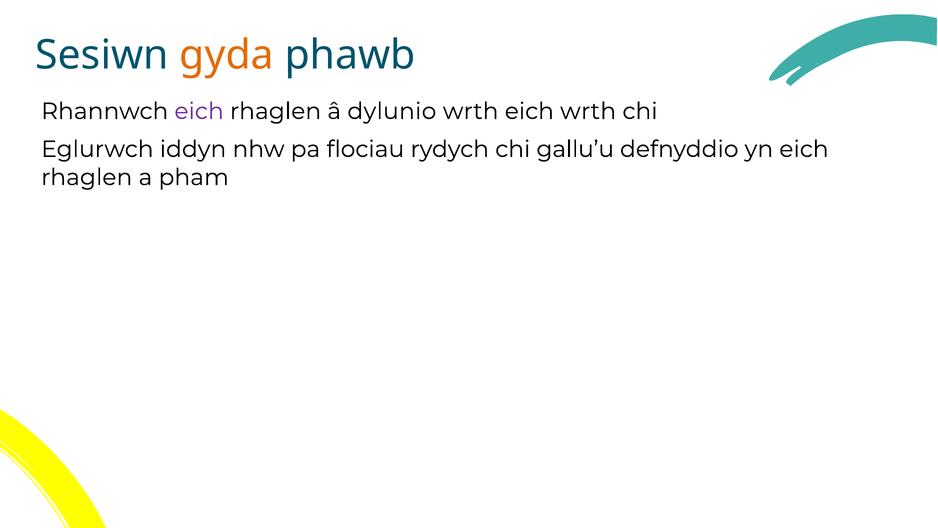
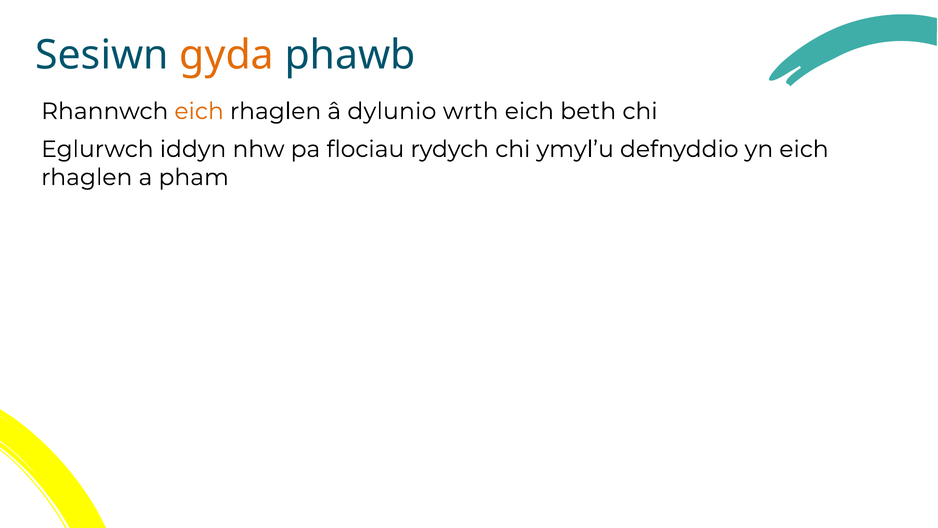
eich at (199, 111) colour: purple -> orange
eich wrth: wrth -> beth
gallu’u: gallu’u -> ymyl’u
